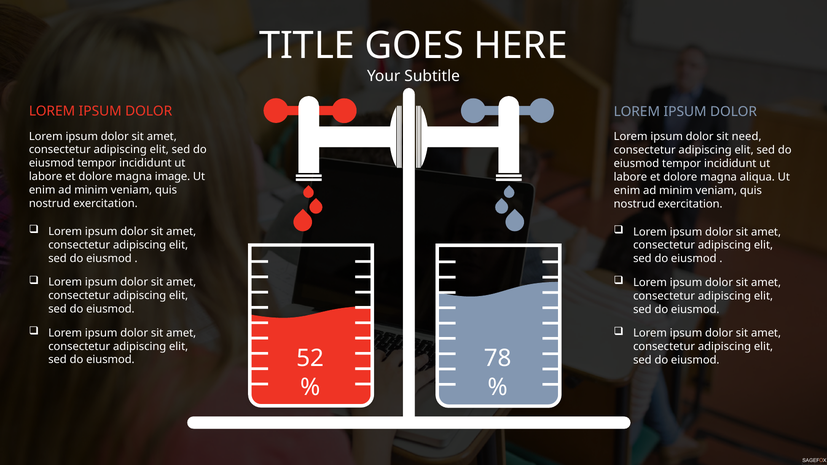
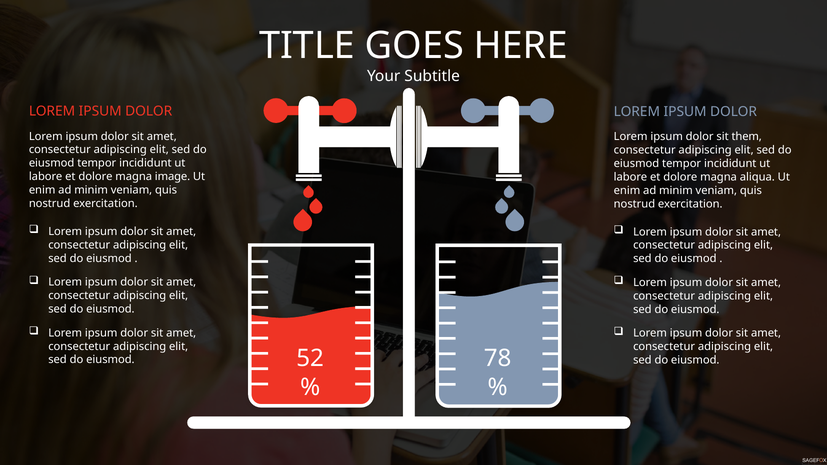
need: need -> them
